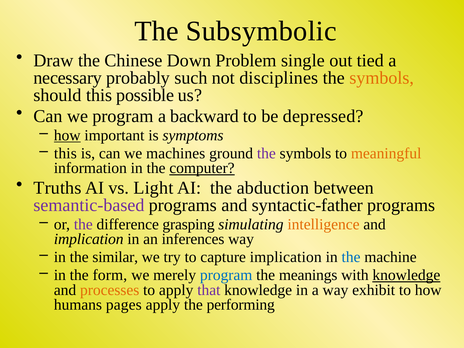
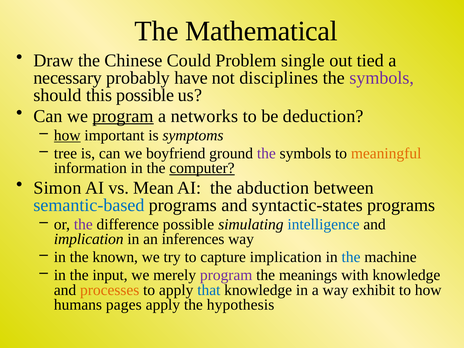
Subsymbolic: Subsymbolic -> Mathematical
Down: Down -> Could
such: such -> have
symbols at (382, 78) colour: orange -> purple
program at (123, 116) underline: none -> present
backward: backward -> networks
depressed: depressed -> deduction
this at (65, 153): this -> tree
machines: machines -> boyfriend
Truths: Truths -> Simon
Light: Light -> Mean
semantic-based colour: purple -> blue
syntactic-father: syntactic-father -> syntactic-states
difference grasping: grasping -> possible
intelligence colour: orange -> blue
similar: similar -> known
form: form -> input
program at (226, 275) colour: blue -> purple
knowledge at (406, 275) underline: present -> none
that colour: purple -> blue
performing: performing -> hypothesis
